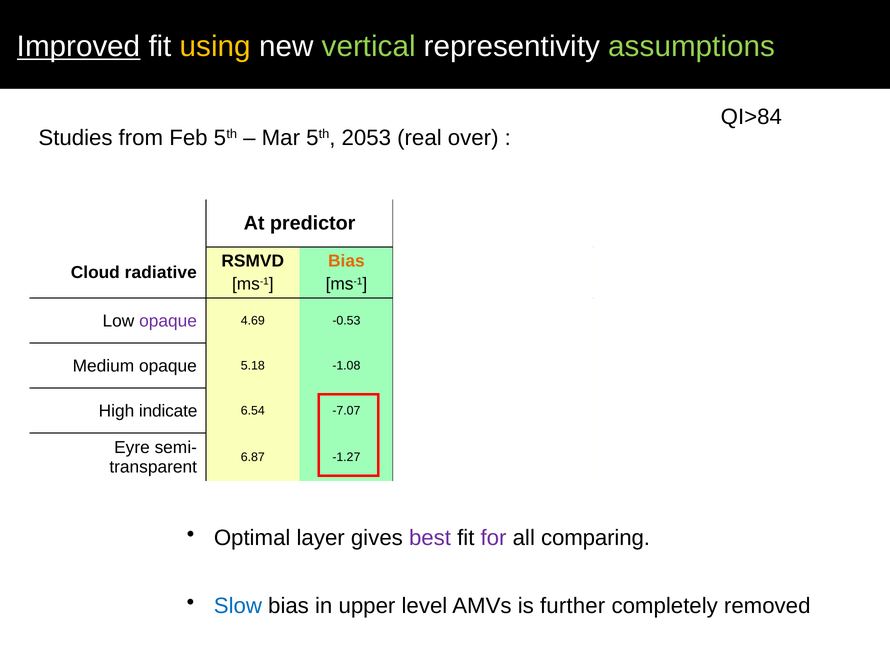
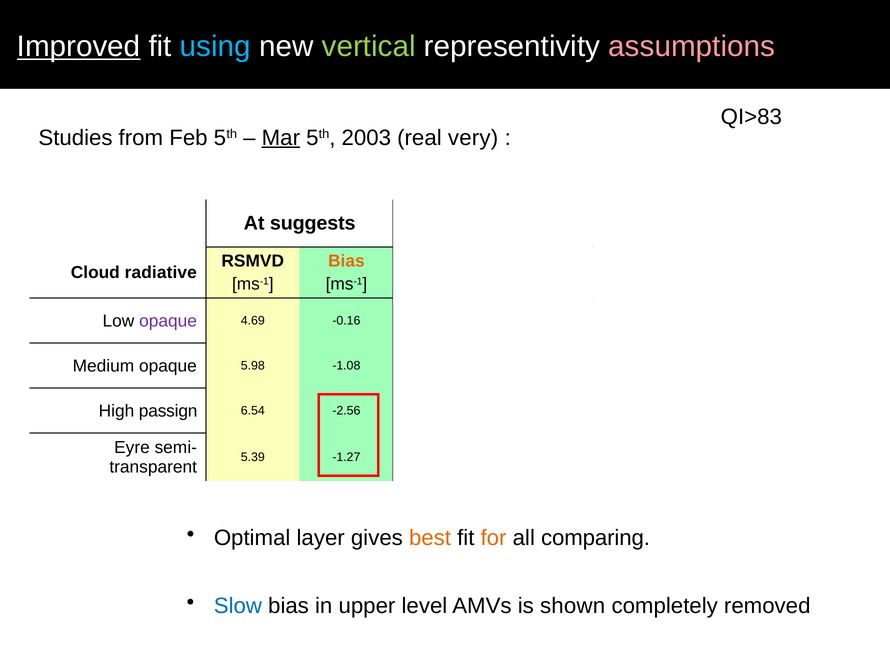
using colour: yellow -> light blue
assumptions colour: light green -> pink
QI>84: QI>84 -> QI>83
Mar underline: none -> present
2053: 2053 -> 2003
over: over -> very
predictor: predictor -> suggests
-0.53: -0.53 -> -0.16
5.18: 5.18 -> 5.98
indicate: indicate -> passign
-7.07: -7.07 -> -2.56
6.87: 6.87 -> 5.39
best colour: purple -> orange
for colour: purple -> orange
further: further -> shown
